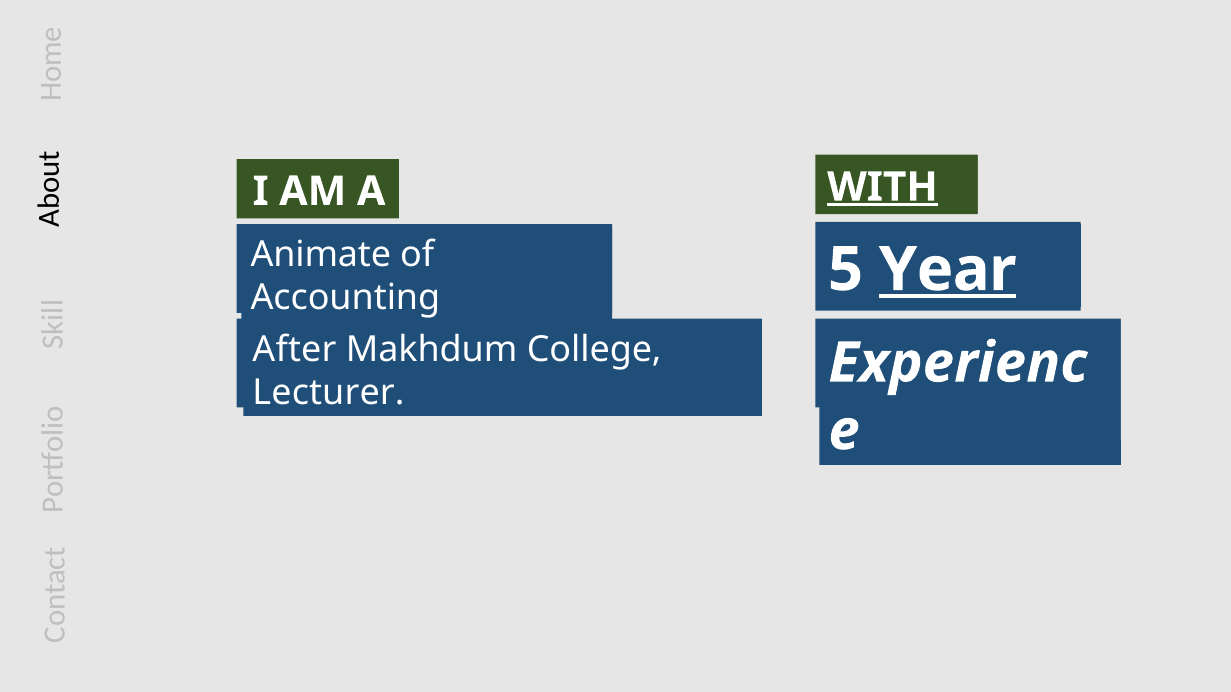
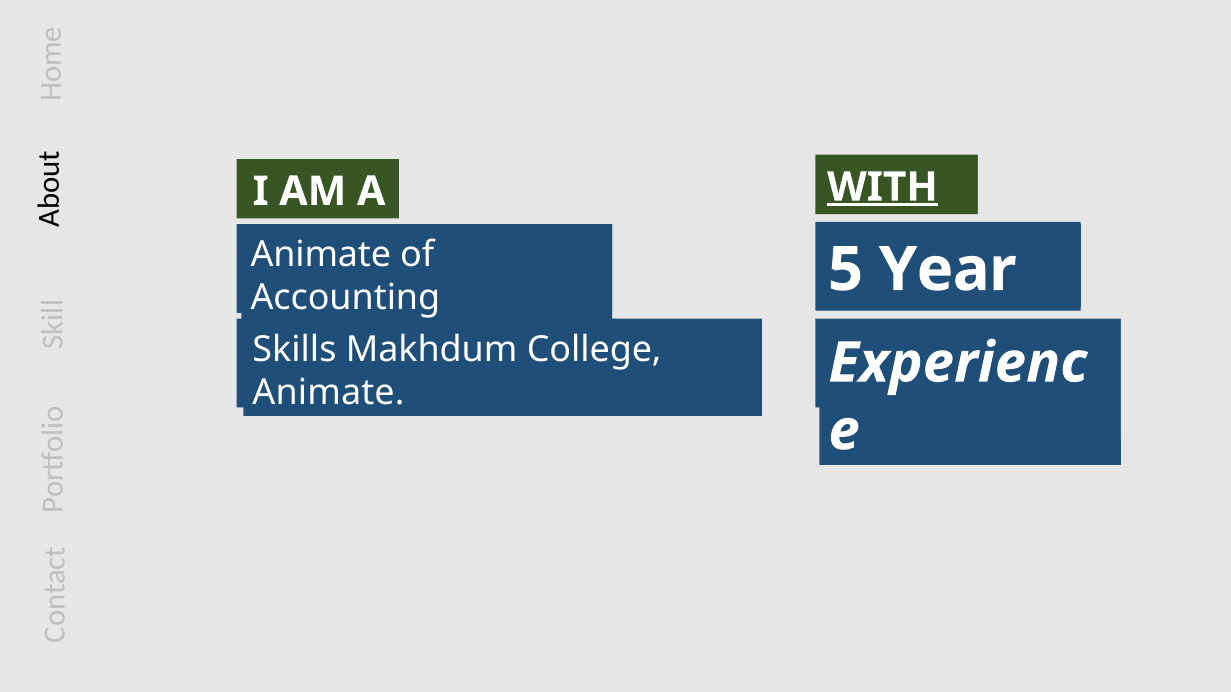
Year underline: present -> none
After: After -> Skills
Lecturer at (328, 393): Lecturer -> Animate
